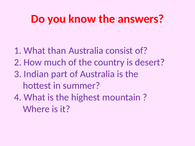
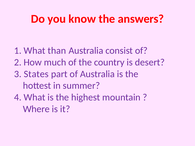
Indian: Indian -> States
